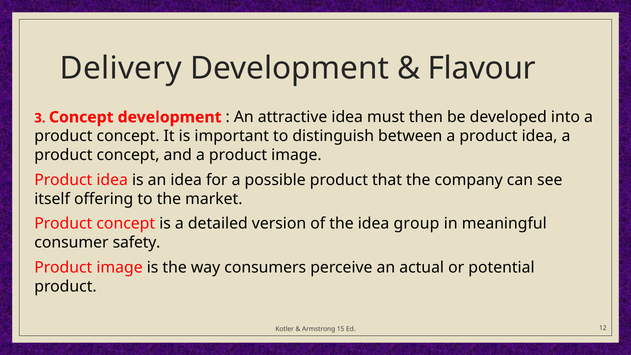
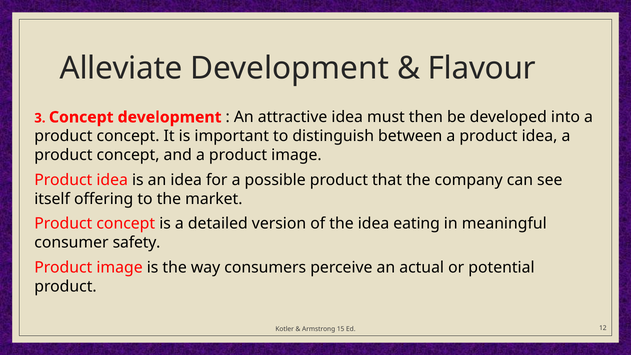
Delivery: Delivery -> Alleviate
group: group -> eating
